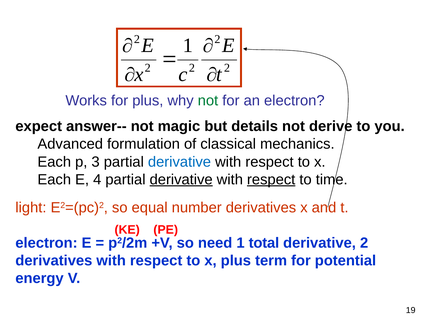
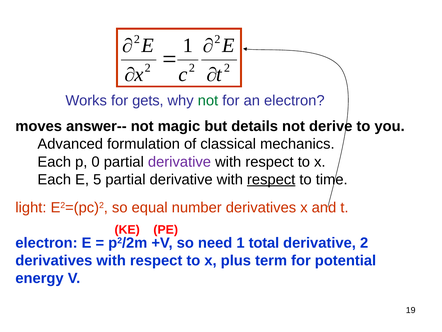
for plus: plus -> gets
expect: expect -> moves
3: 3 -> 0
derivative at (179, 162) colour: blue -> purple
4: 4 -> 5
derivative at (181, 179) underline: present -> none
